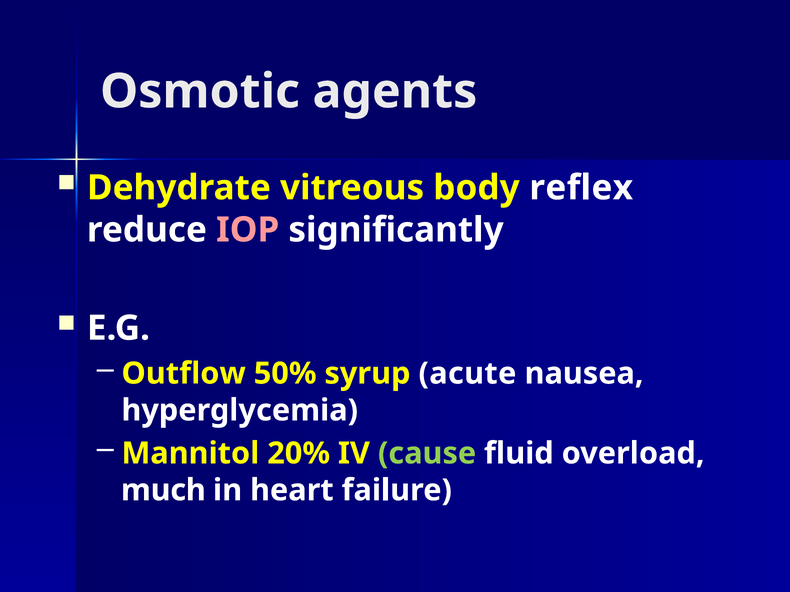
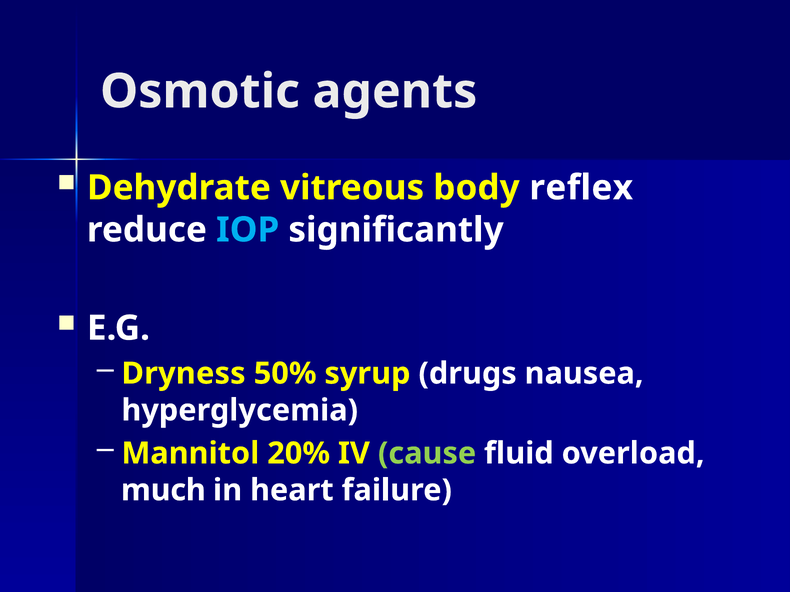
IOP colour: pink -> light blue
Outflow: Outflow -> Dryness
acute: acute -> drugs
